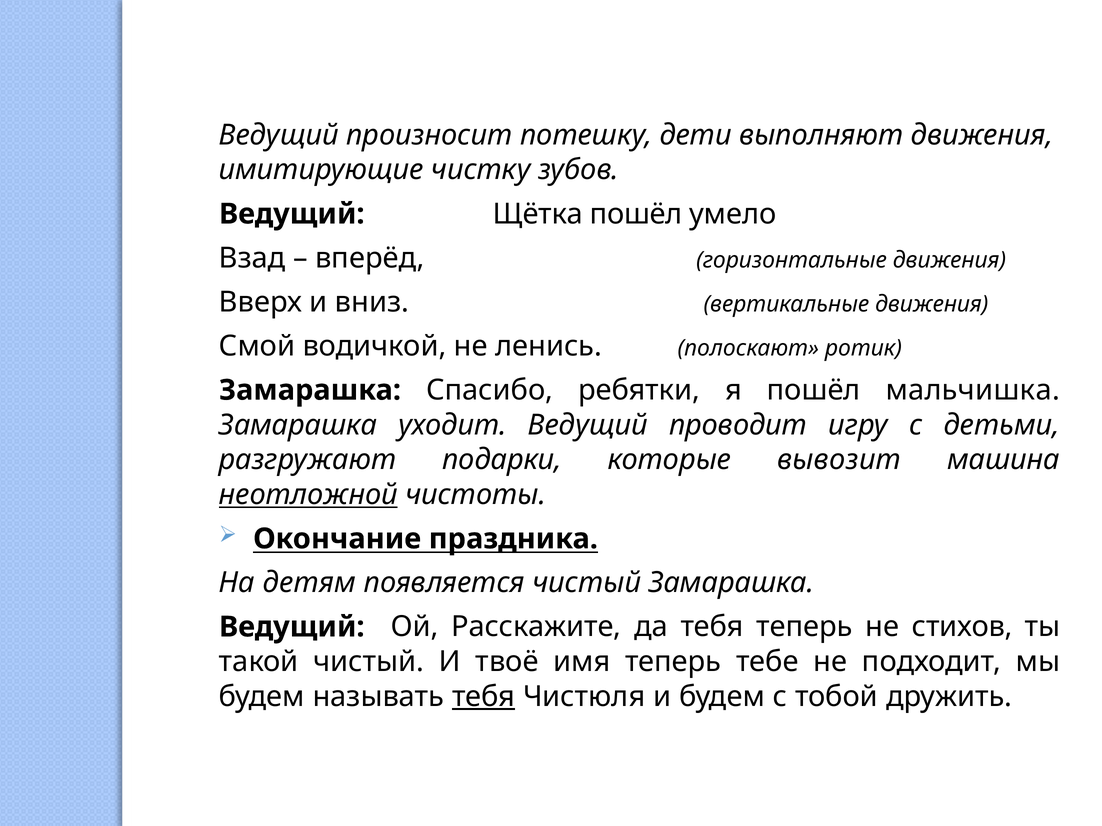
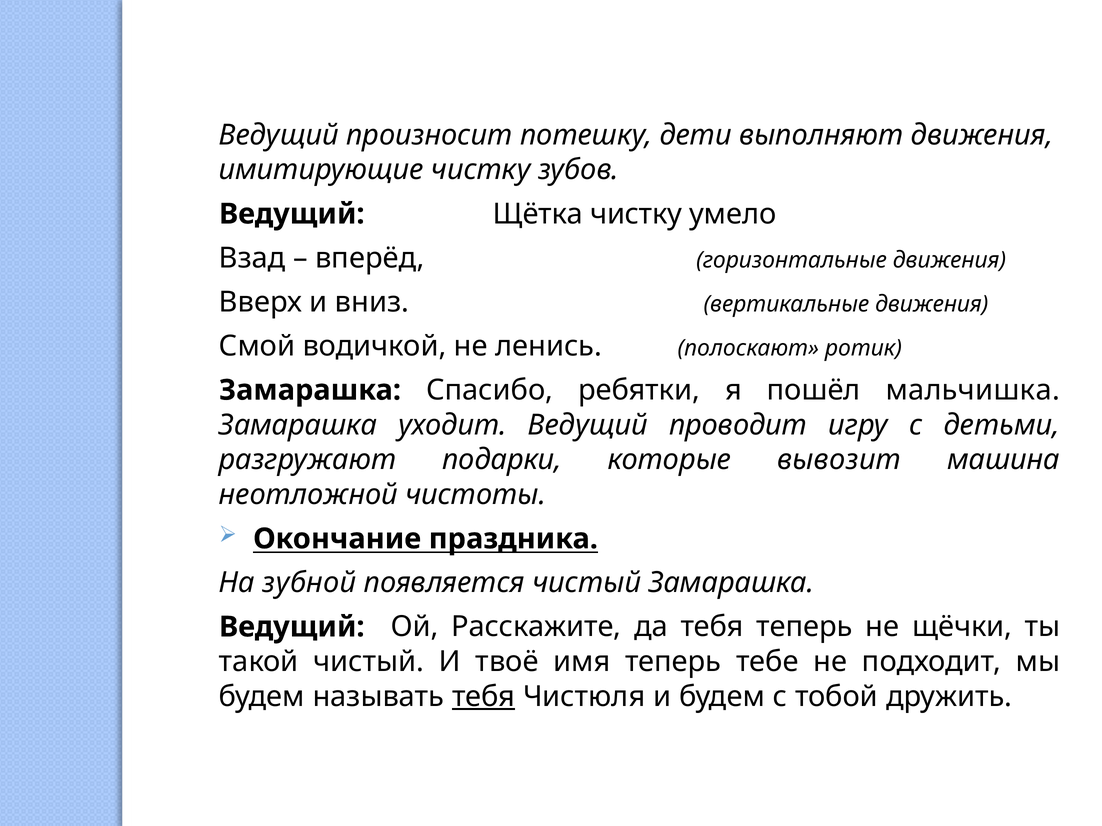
Щётка пошёл: пошёл -> чистку
неотложной underline: present -> none
детям: детям -> зубной
стихов: стихов -> щёчки
